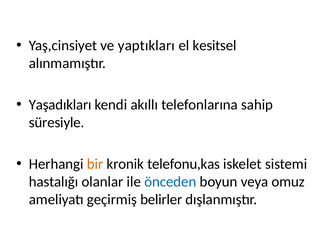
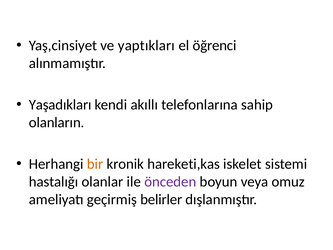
kesitsel: kesitsel -> öğrenci
süresiyle: süresiyle -> olanların
telefonu,kas: telefonu,kas -> hareketi,kas
önceden colour: blue -> purple
